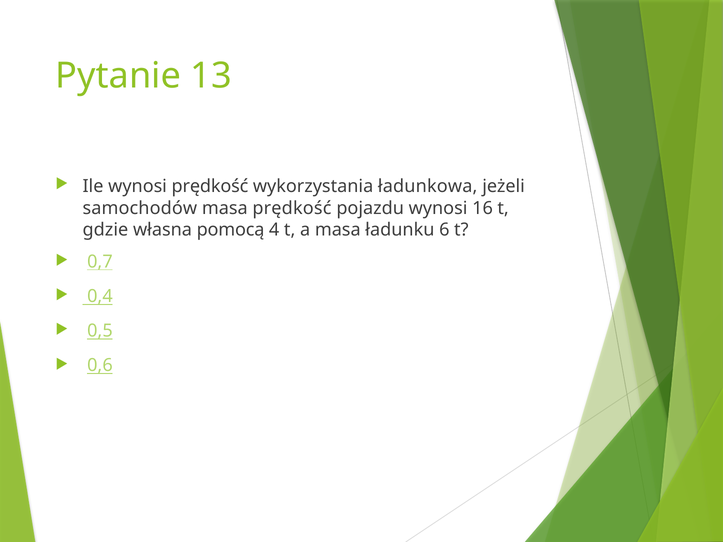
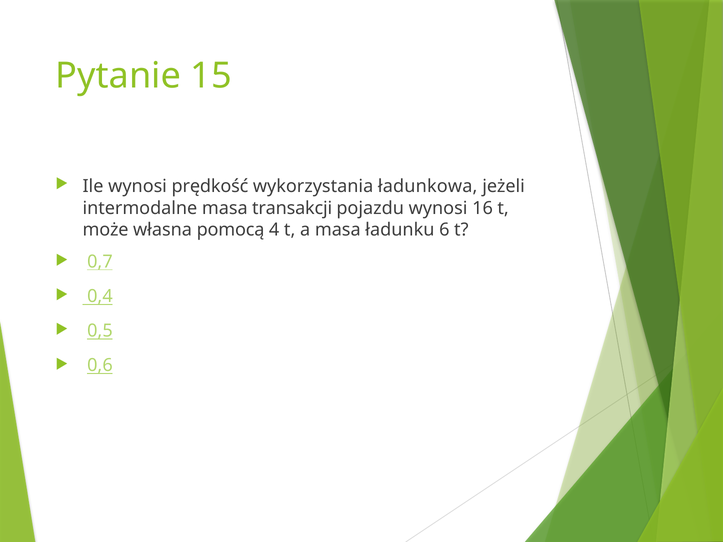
13: 13 -> 15
samochodów: samochodów -> intermodalne
masa prędkość: prędkość -> transakcji
gdzie: gdzie -> może
